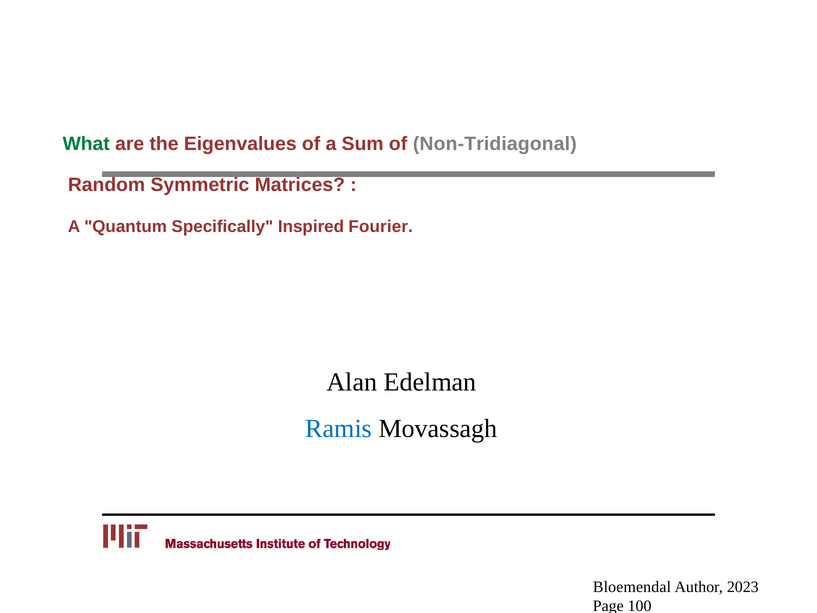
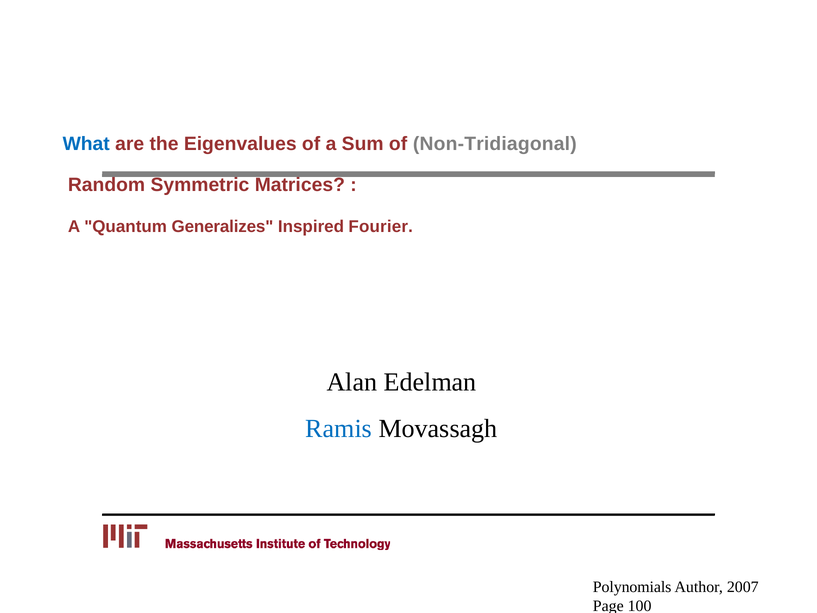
What colour: green -> blue
Specifically: Specifically -> Generalizes
Bloemendal: Bloemendal -> Polynomials
2023: 2023 -> 2007
